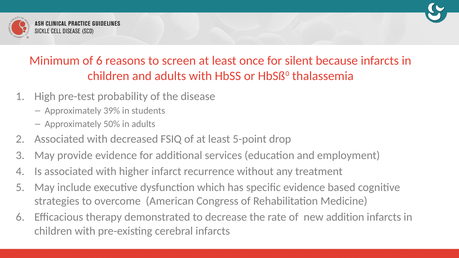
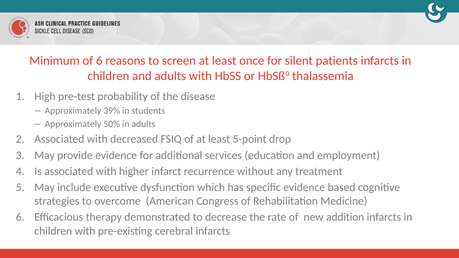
because: because -> patients
